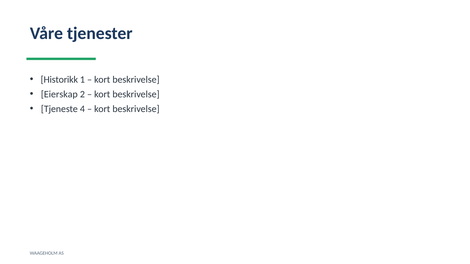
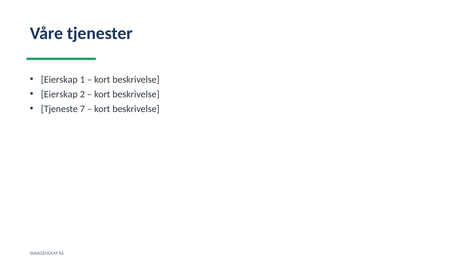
Historikk at (59, 80): Historikk -> Eierskap
4: 4 -> 7
